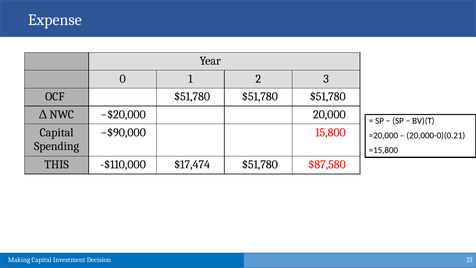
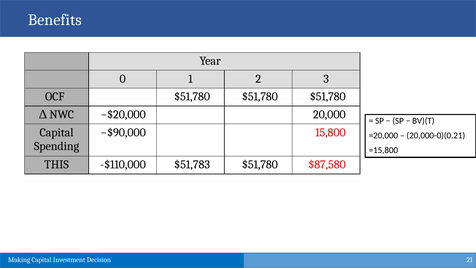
Expense: Expense -> Benefits
$17,474: $17,474 -> $51,783
